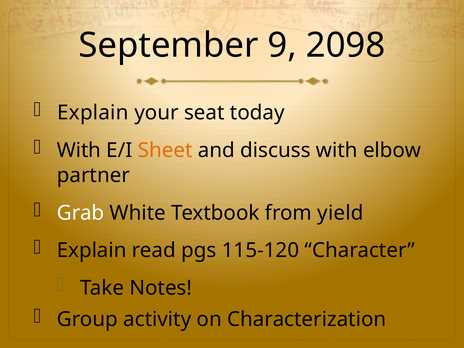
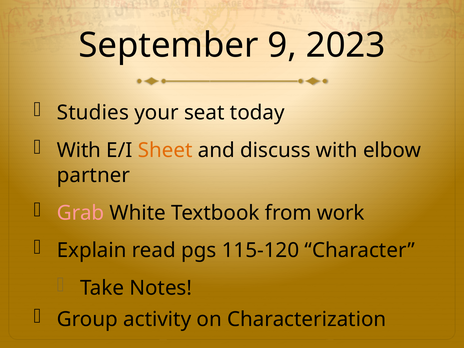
2098: 2098 -> 2023
Explain at (93, 113): Explain -> Studies
Grab colour: white -> pink
yield: yield -> work
